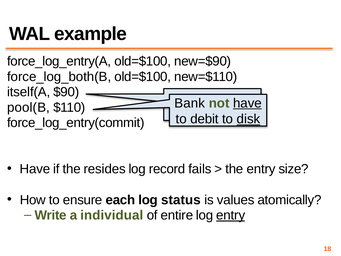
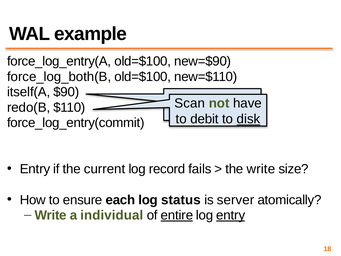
Bank: Bank -> Scan
have at (247, 103) underline: present -> none
pool(B: pool(B -> redo(B
Have at (35, 169): Have -> Entry
resides: resides -> current
the entry: entry -> write
values: values -> server
entire underline: none -> present
